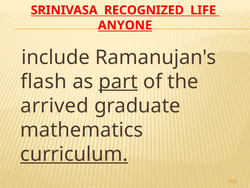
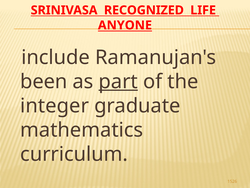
flash: flash -> been
arrived: arrived -> integer
curriculum underline: present -> none
